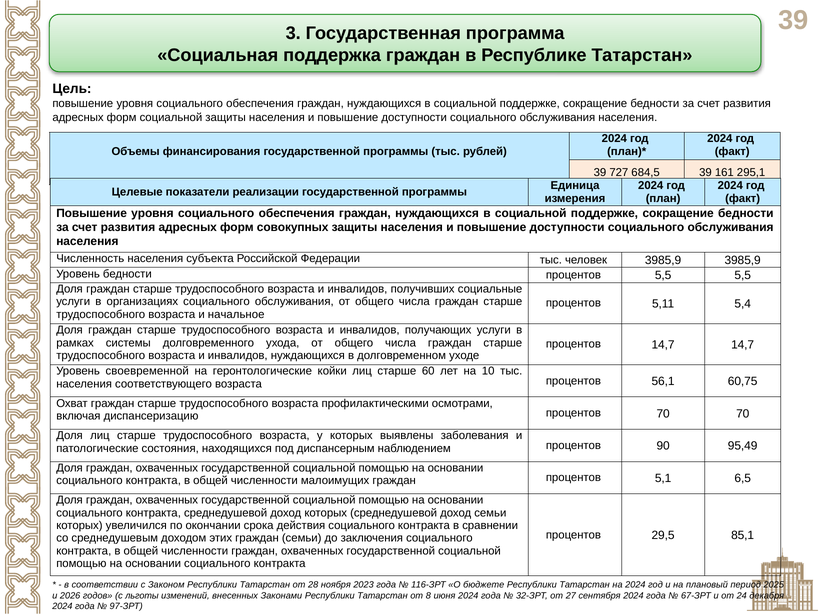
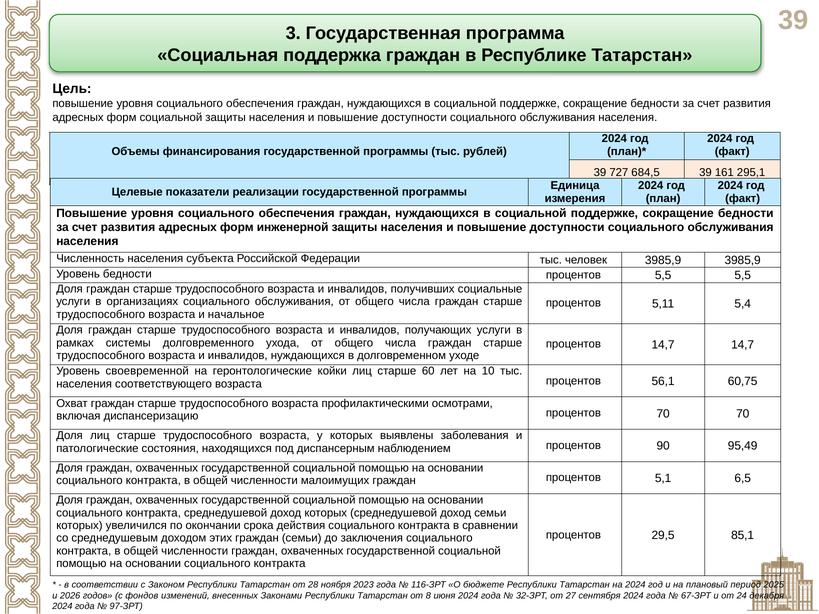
совокупных: совокупных -> инженерной
льготы: льготы -> фондов
